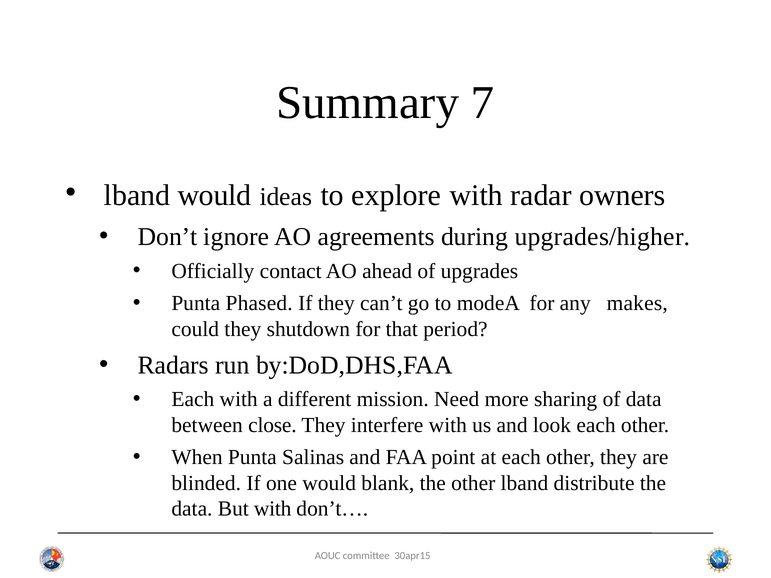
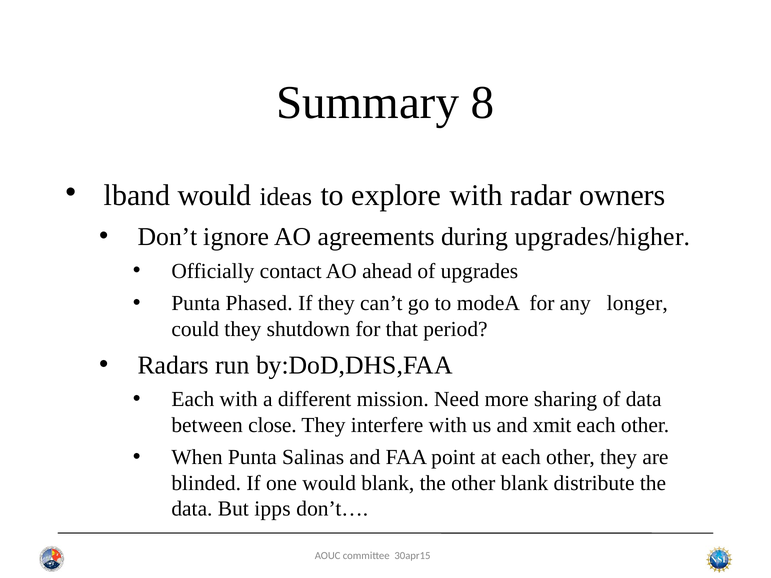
7: 7 -> 8
makes: makes -> longer
look: look -> xmit
other lband: lband -> blank
But with: with -> ipps
